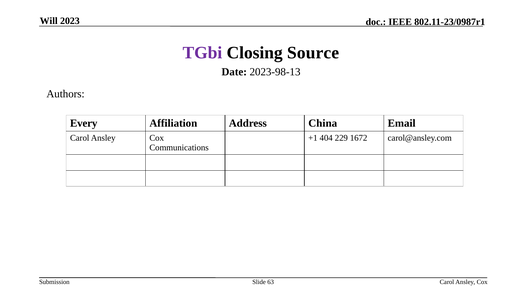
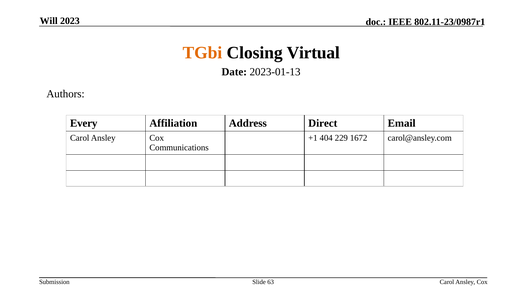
TGbi colour: purple -> orange
Source: Source -> Virtual
2023-98-13: 2023-98-13 -> 2023-01-13
China: China -> Direct
